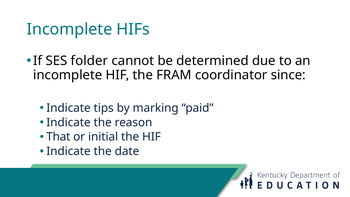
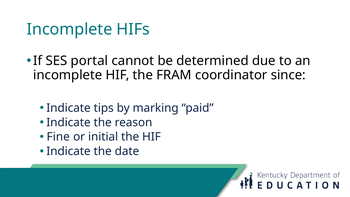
folder: folder -> portal
That: That -> Fine
